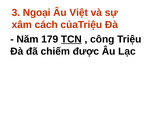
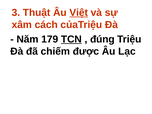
Ngoại: Ngoại -> Thuật
Việt underline: none -> present
công: công -> đúng
